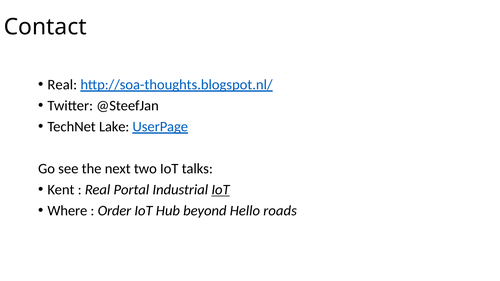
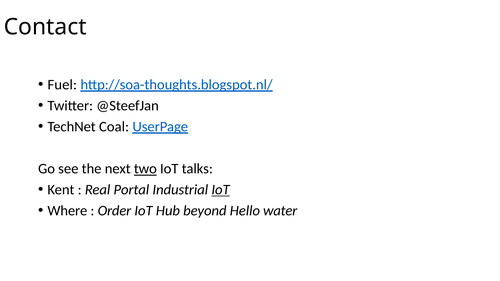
Real at (62, 85): Real -> Fuel
Lake: Lake -> Coal
two underline: none -> present
roads: roads -> water
